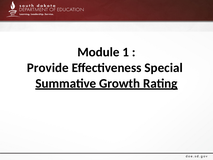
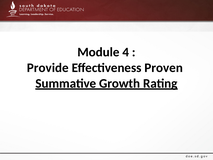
1: 1 -> 4
Special: Special -> Proven
